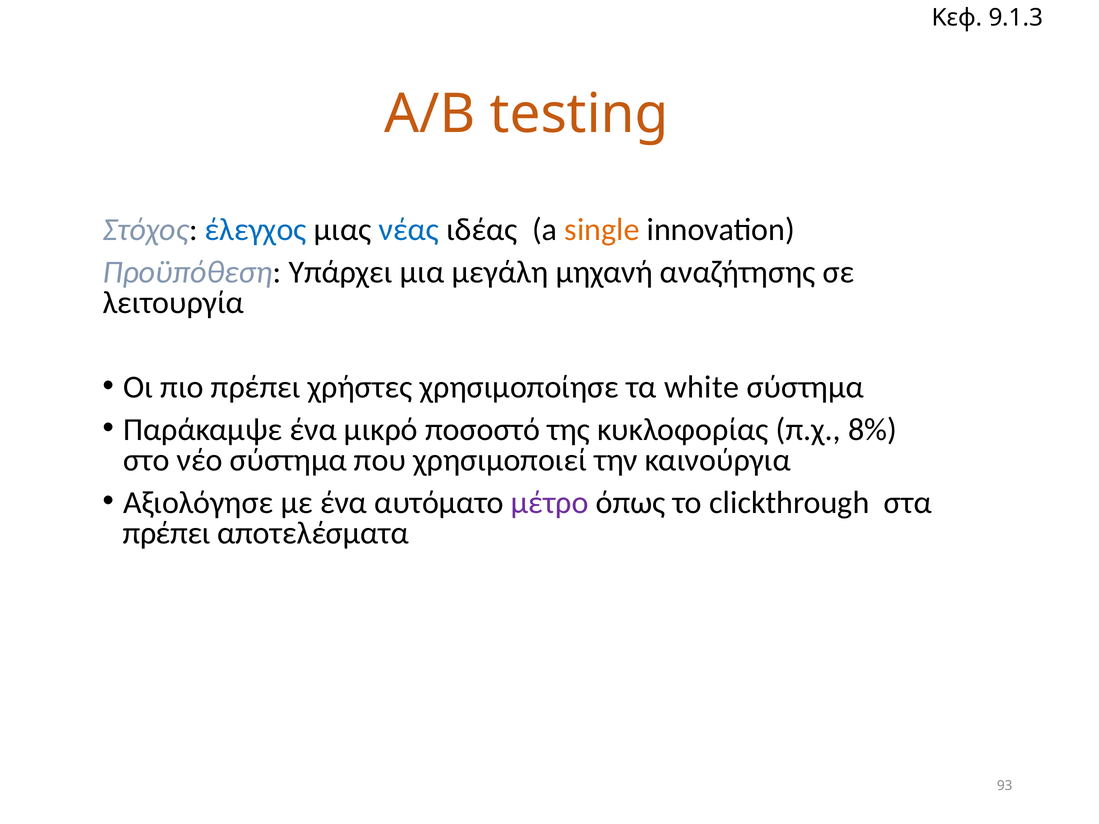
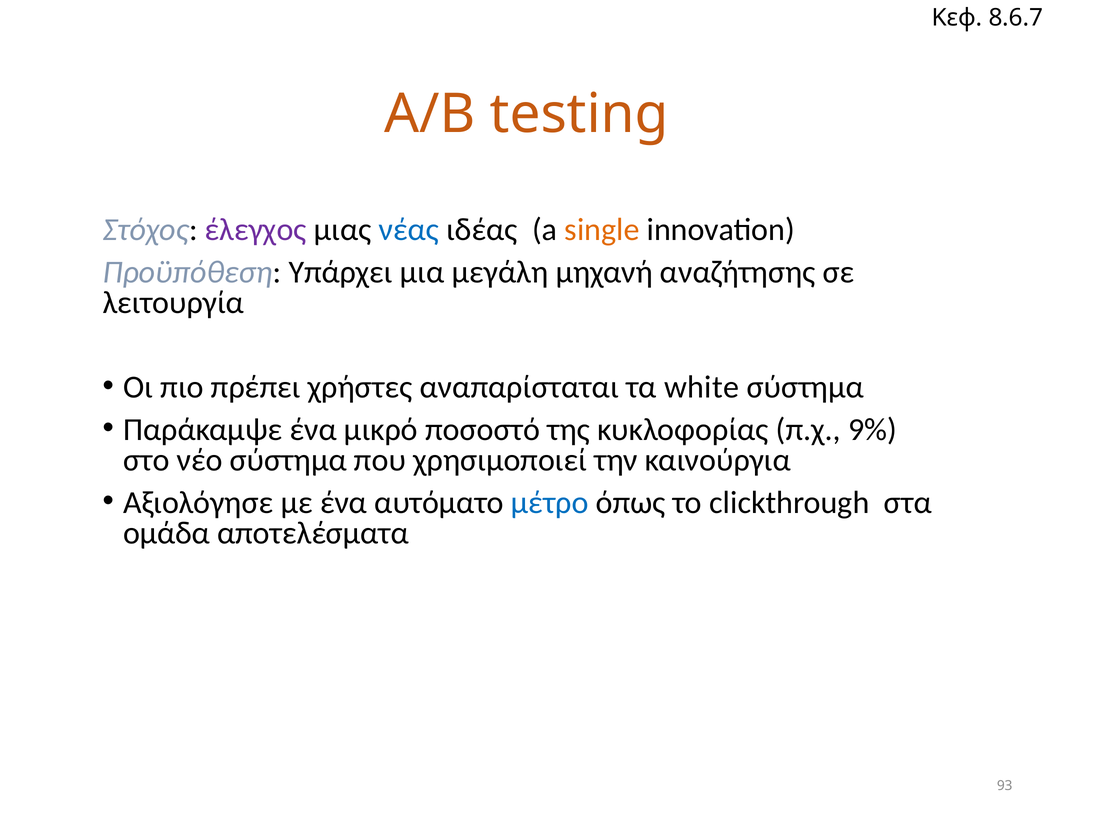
9.1.3: 9.1.3 -> 8.6.7
έλεγχος colour: blue -> purple
χρησιμοποίησε: χρησιμοποίησε -> αναπαρίσταται
8%: 8% -> 9%
μέτρο colour: purple -> blue
πρέπει at (167, 533): πρέπει -> ομάδα
